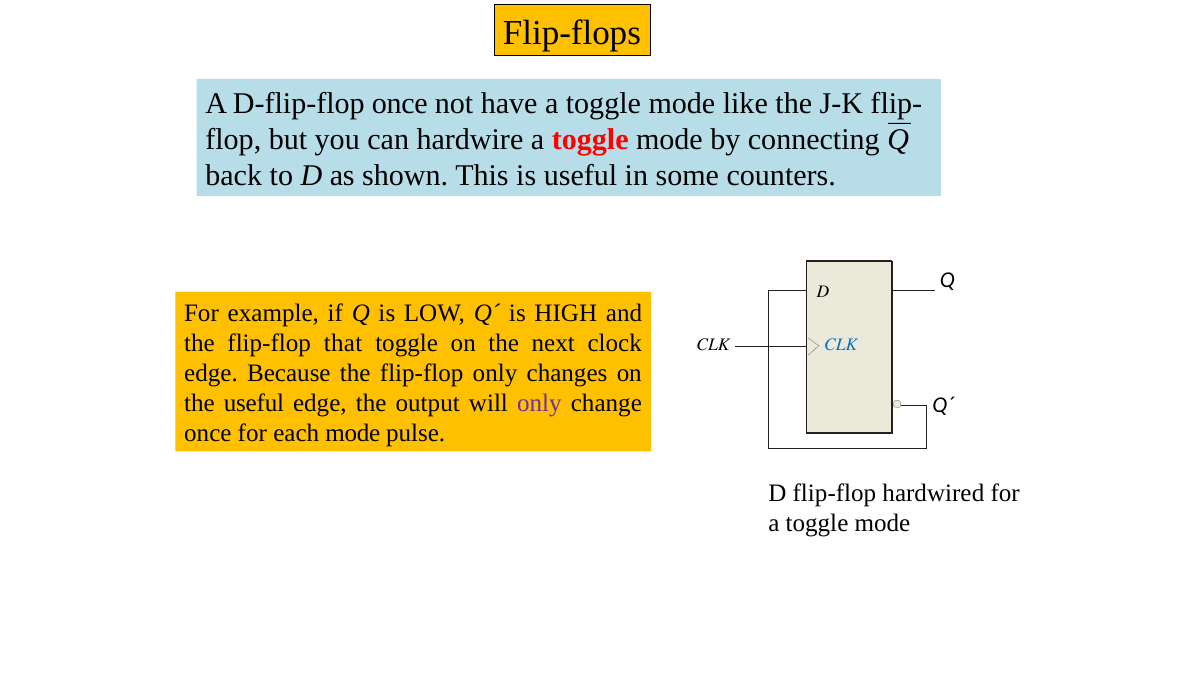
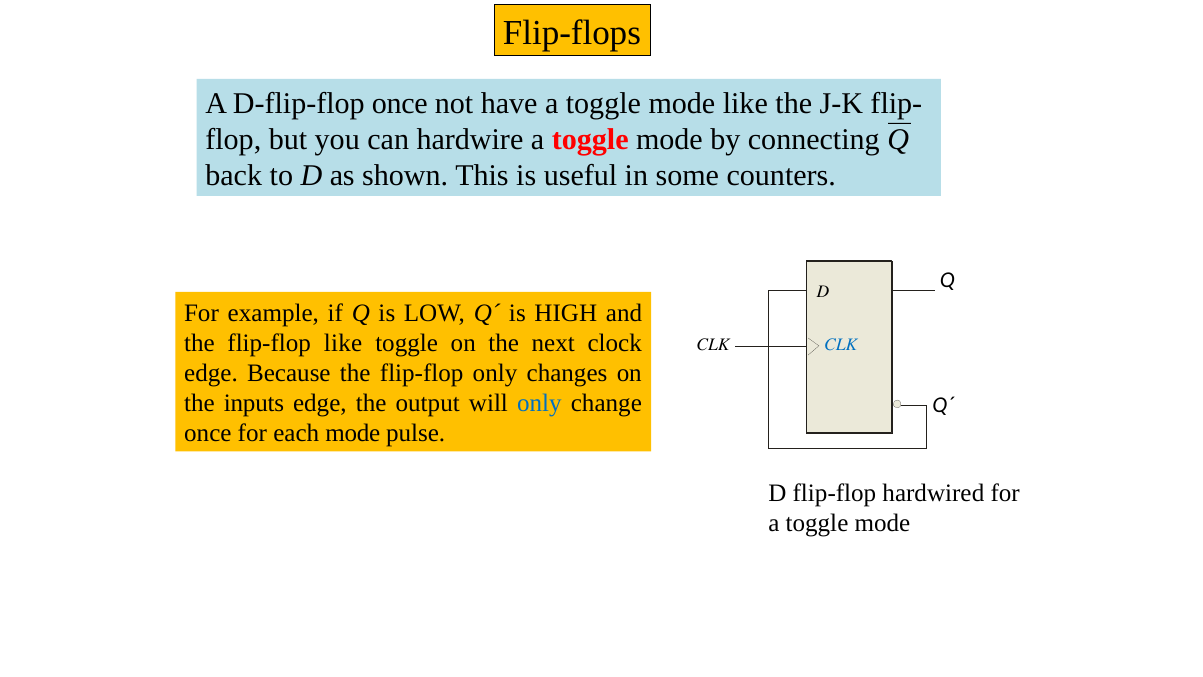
flip-flop that: that -> like
the useful: useful -> inputs
only at (539, 403) colour: purple -> blue
